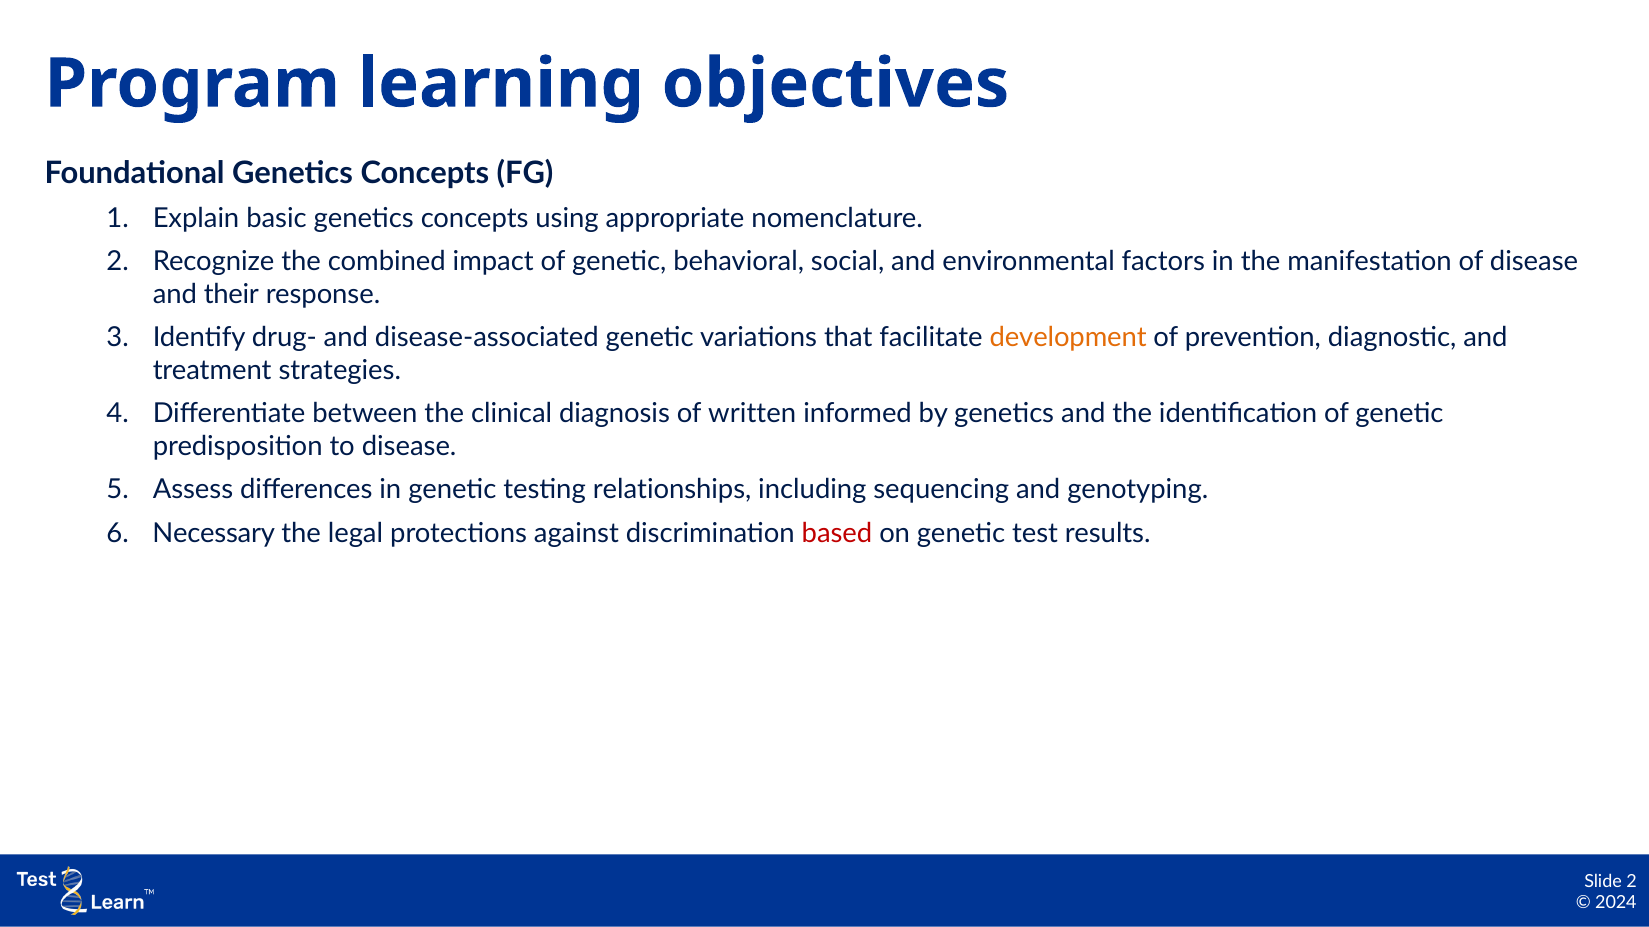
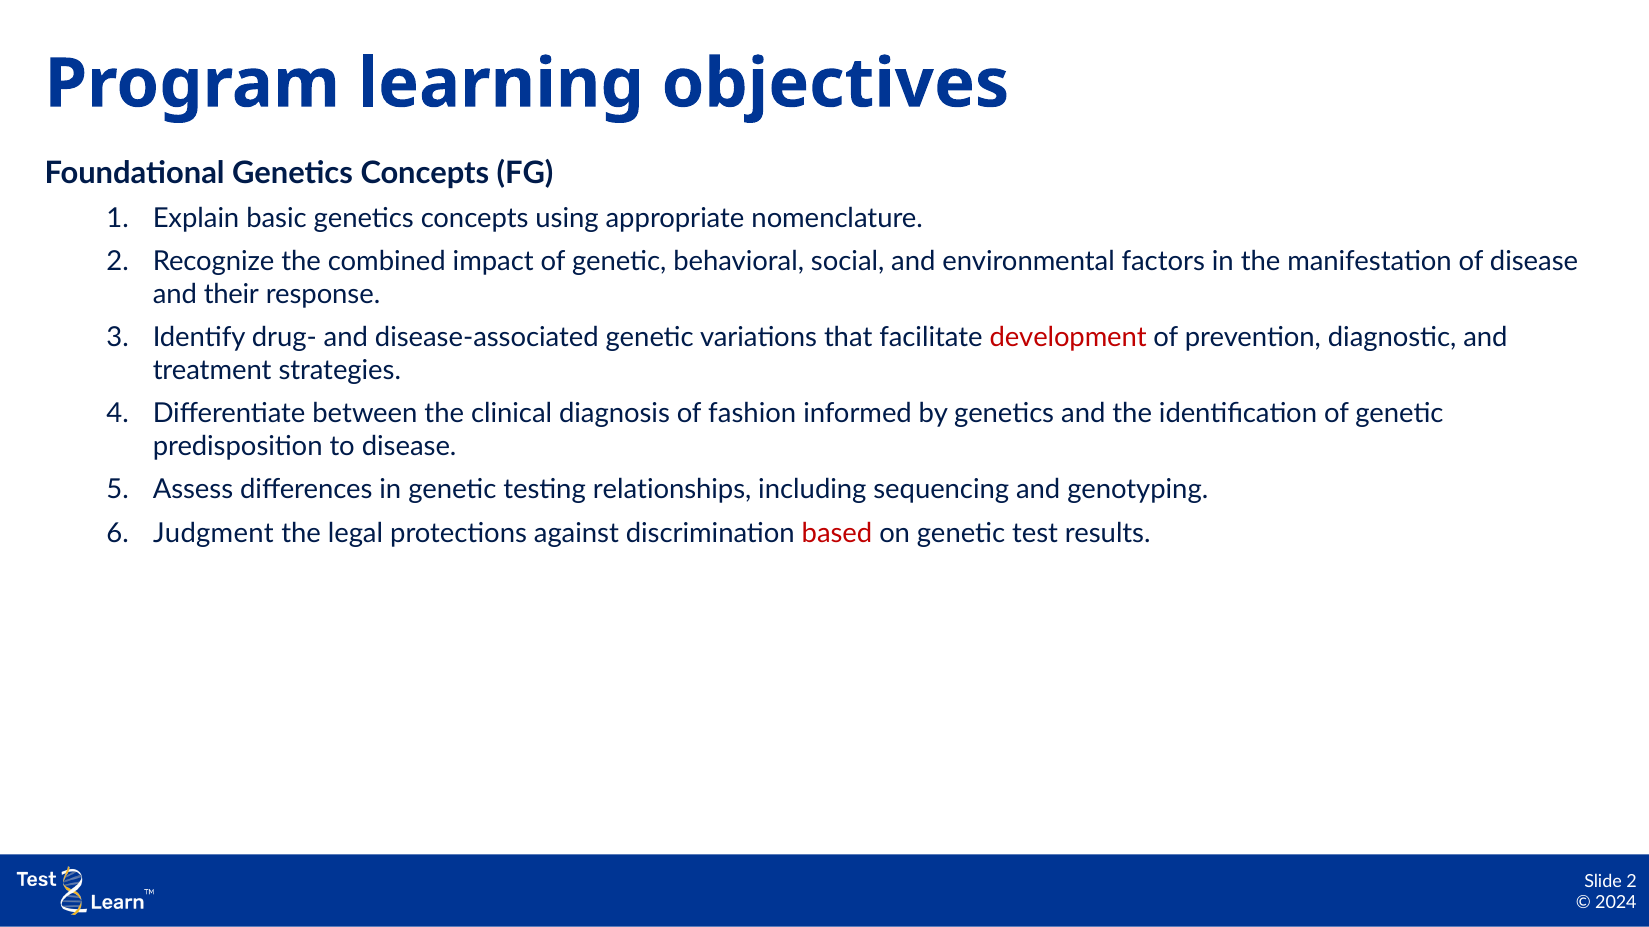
development colour: orange -> red
written: written -> fashion
Necessary: Necessary -> Judgment
